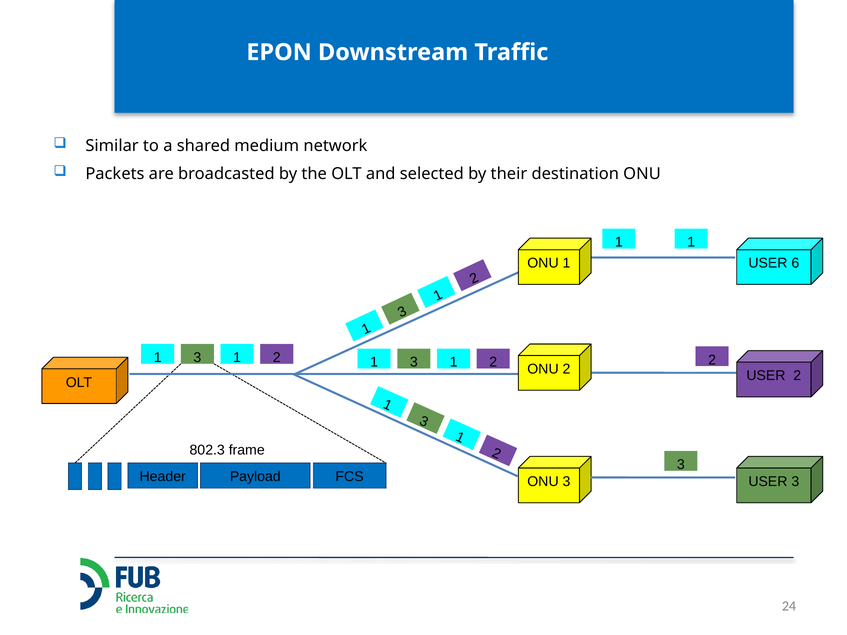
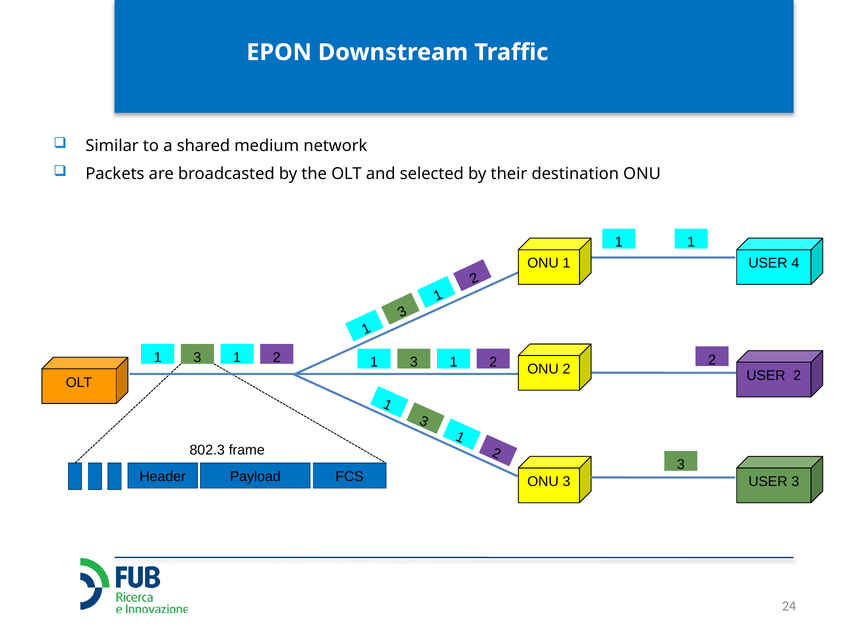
6: 6 -> 4
